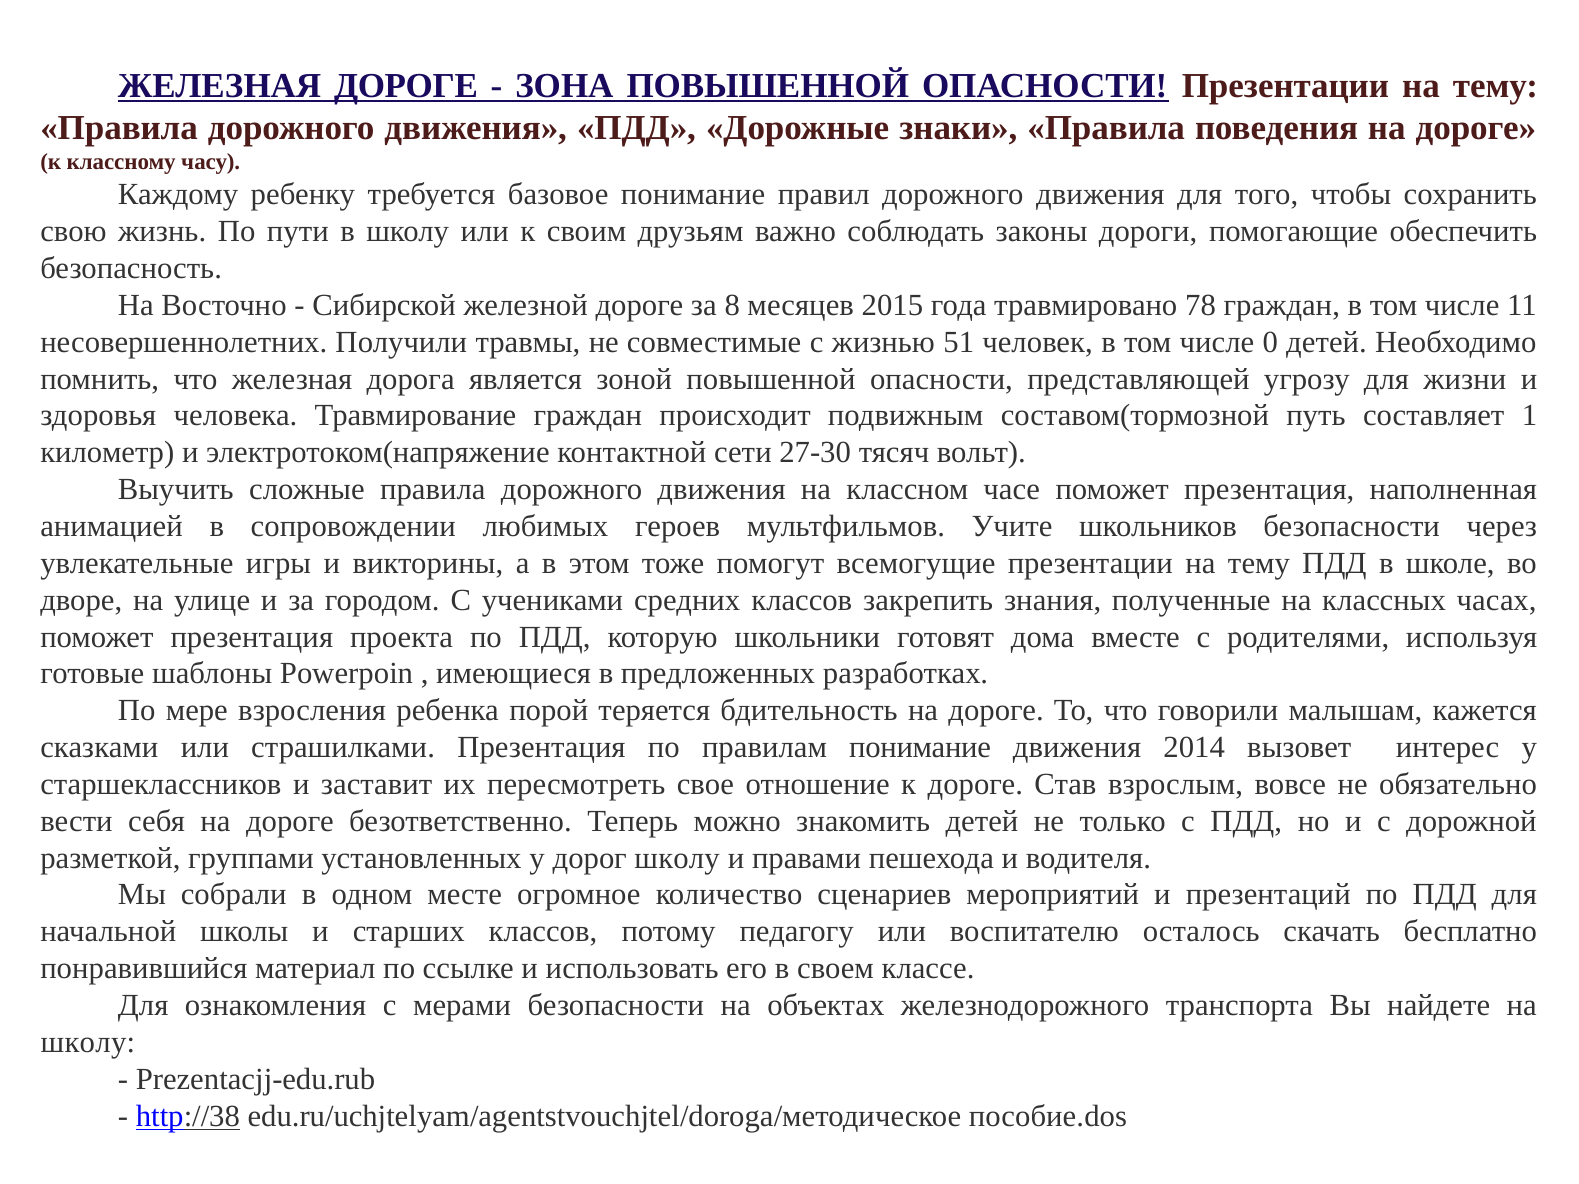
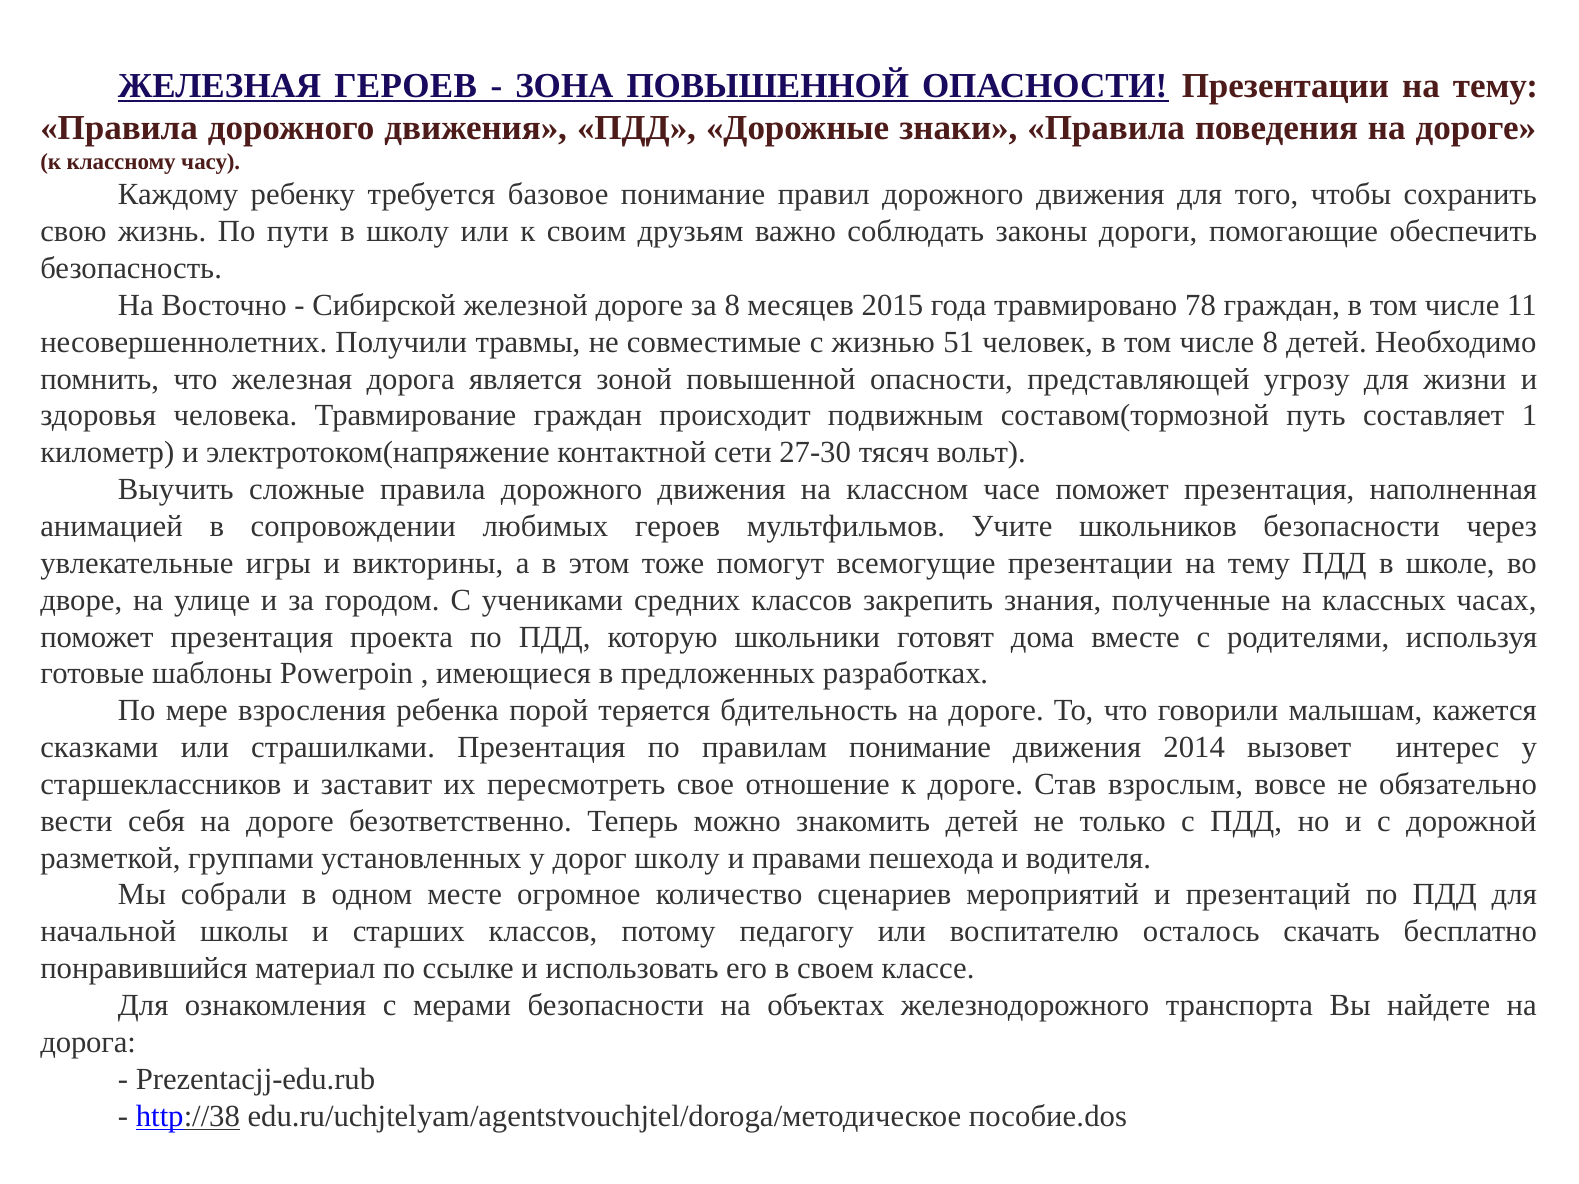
ЖЕЛЕЗНАЯ ДОРОГЕ: ДОРОГЕ -> ГЕРОЕВ
числе 0: 0 -> 8
школу at (88, 1043): школу -> дорога
